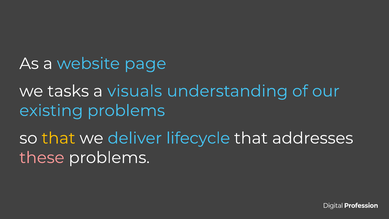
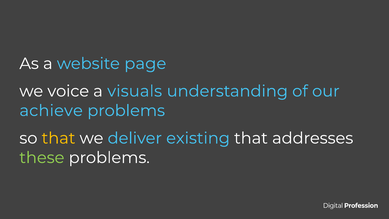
tasks: tasks -> voice
existing: existing -> achieve
lifecycle: lifecycle -> existing
these colour: pink -> light green
